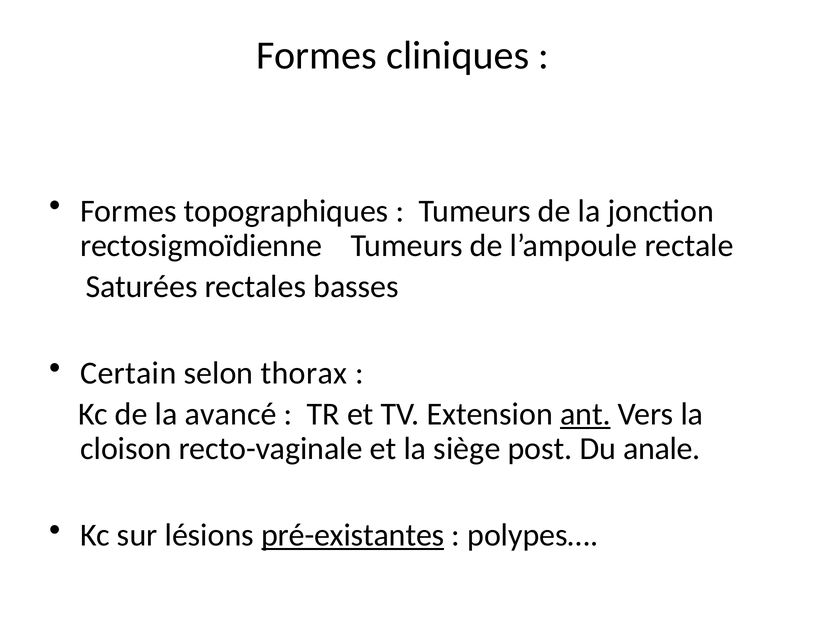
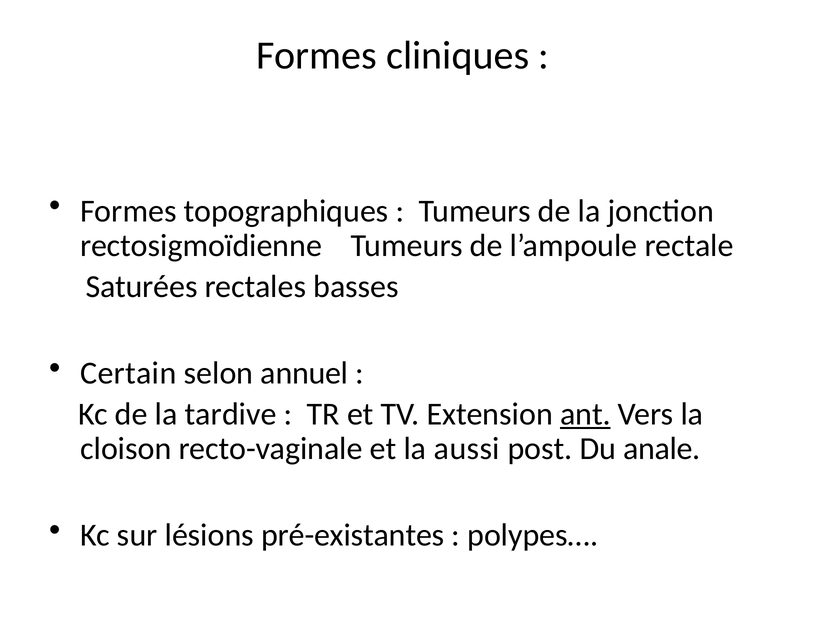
thorax: thorax -> annuel
avancé: avancé -> tardive
siège: siège -> aussi
pré-existantes underline: present -> none
